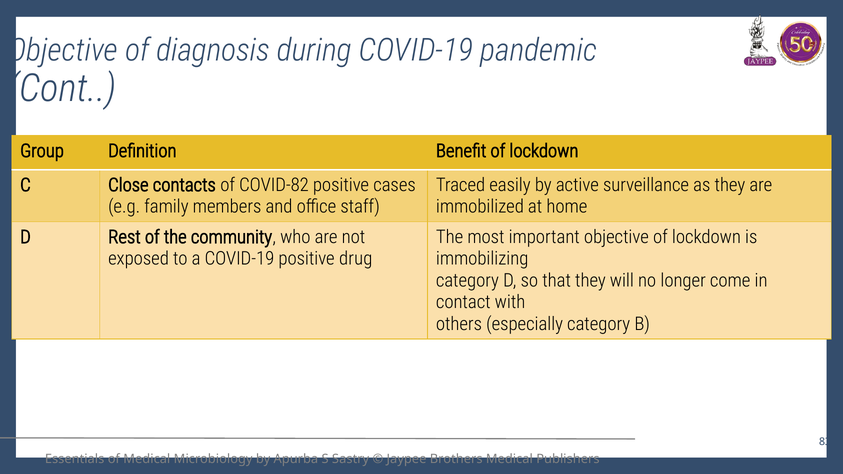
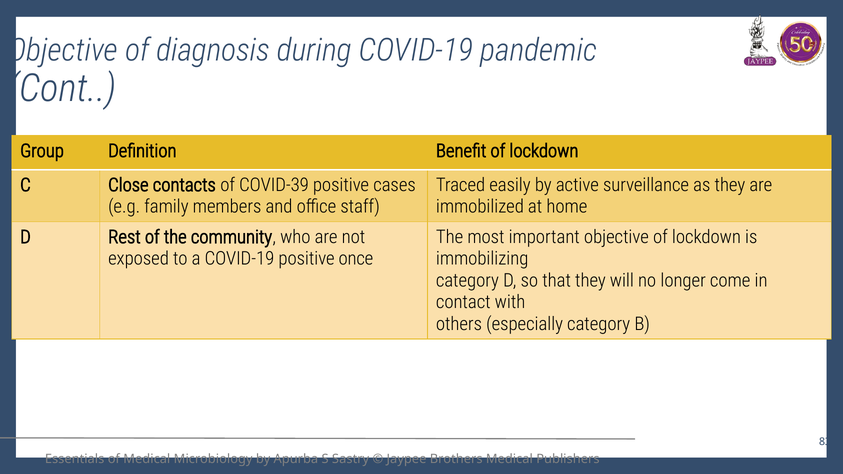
COVID-82: COVID-82 -> COVID-39
drug: drug -> once
